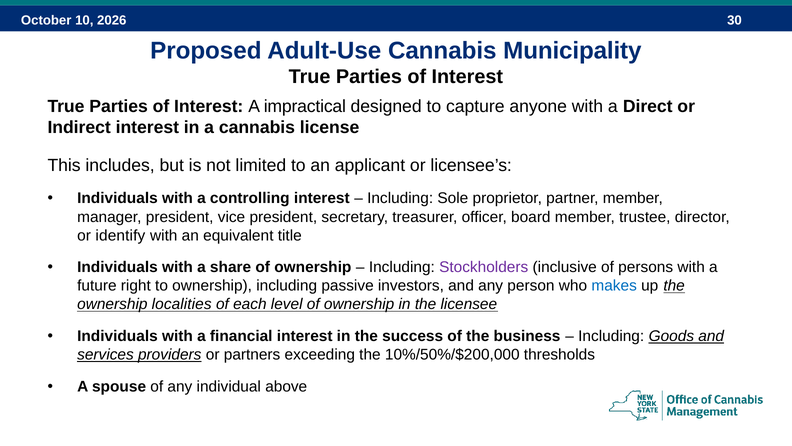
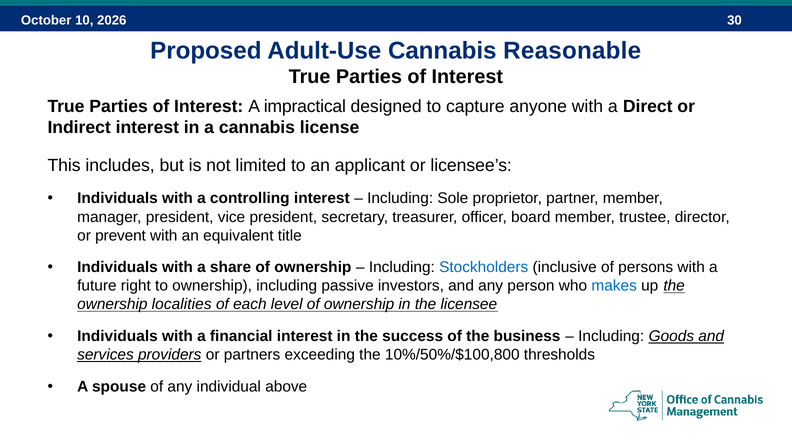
Municipality: Municipality -> Reasonable
identify: identify -> prevent
Stockholders colour: purple -> blue
10%/50%/$200,000: 10%/50%/$200,000 -> 10%/50%/$100,800
